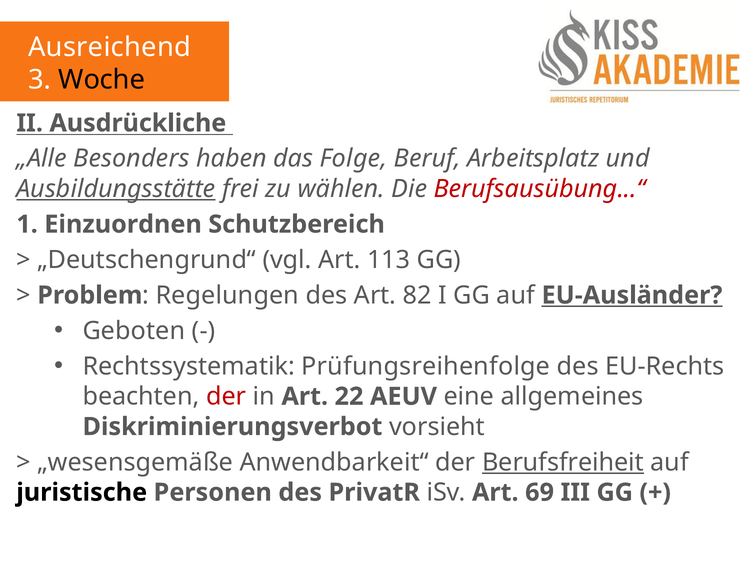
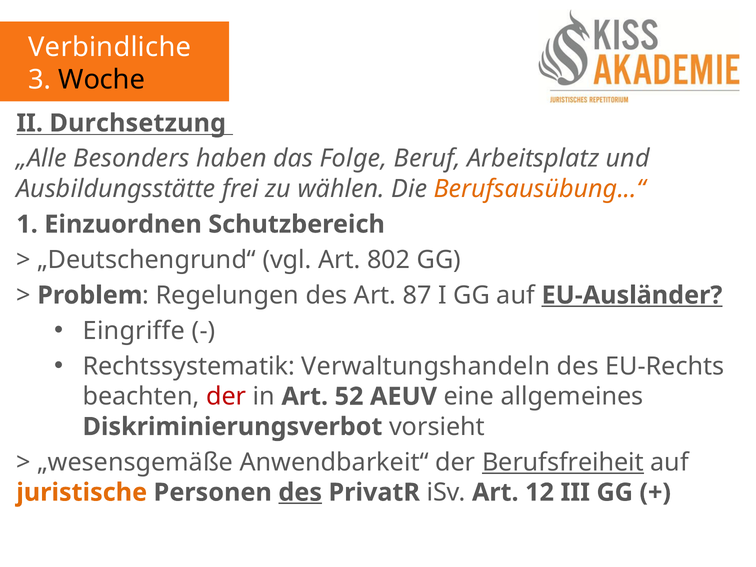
Ausreichend: Ausreichend -> Verbindliche
Ausdrückliche: Ausdrückliche -> Durchsetzung
Ausbildungsstätte underline: present -> none
Berufsausübung...“ colour: red -> orange
113: 113 -> 802
82: 82 -> 87
Geboten: Geboten -> Eingriffe
Prüfungsreihenfolge: Prüfungsreihenfolge -> Verwaltungshandeln
22: 22 -> 52
juristische colour: black -> orange
des at (300, 492) underline: none -> present
69: 69 -> 12
